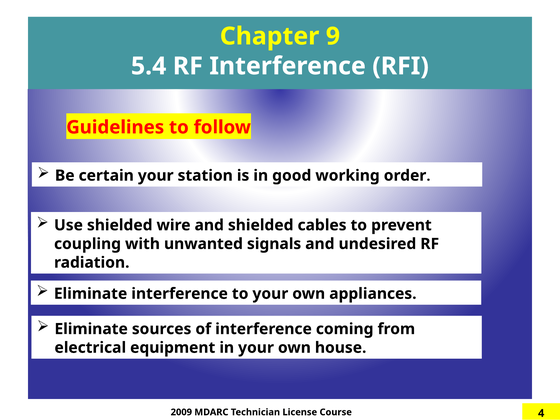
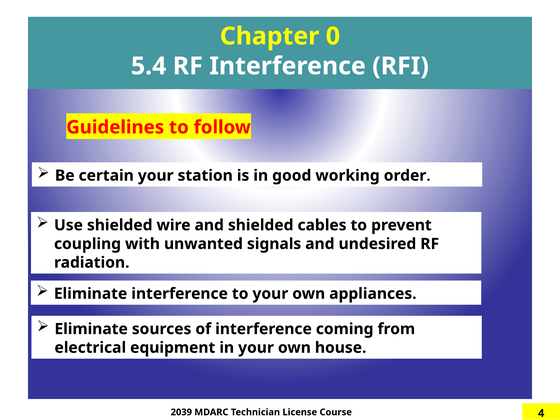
9: 9 -> 0
2009: 2009 -> 2039
